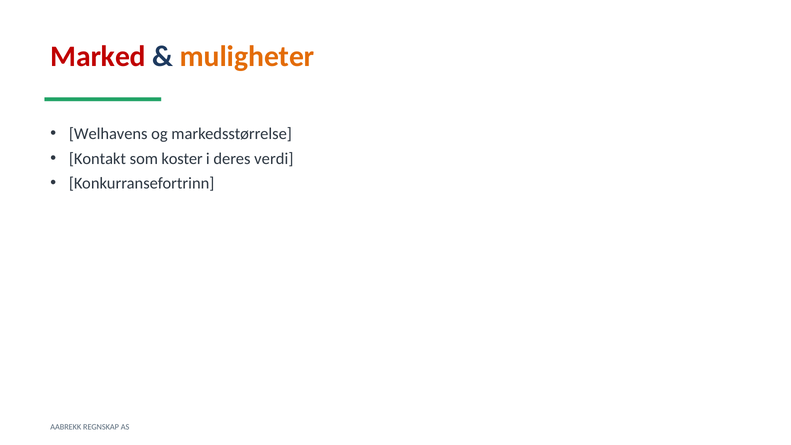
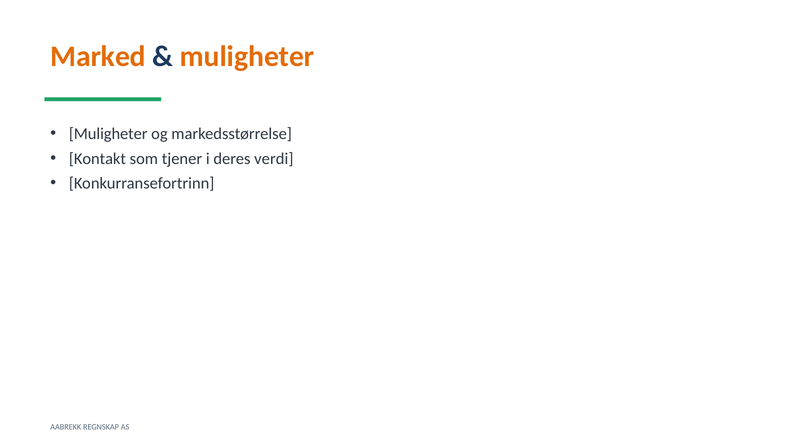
Marked colour: red -> orange
Welhavens at (108, 134): Welhavens -> Muligheter
koster: koster -> tjener
